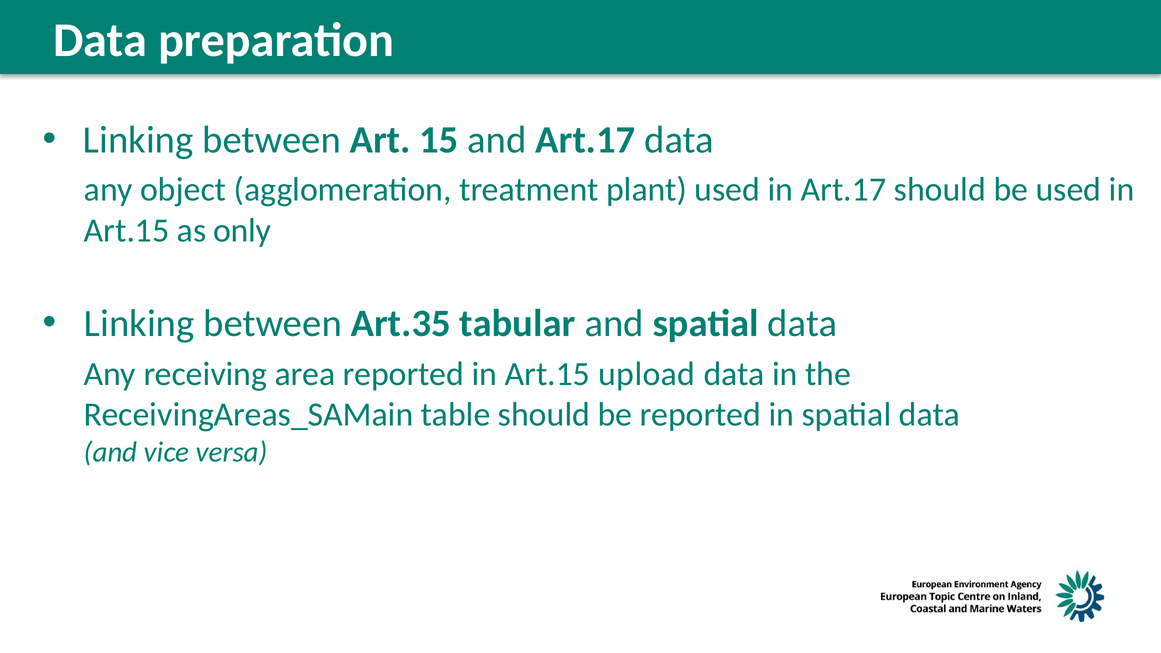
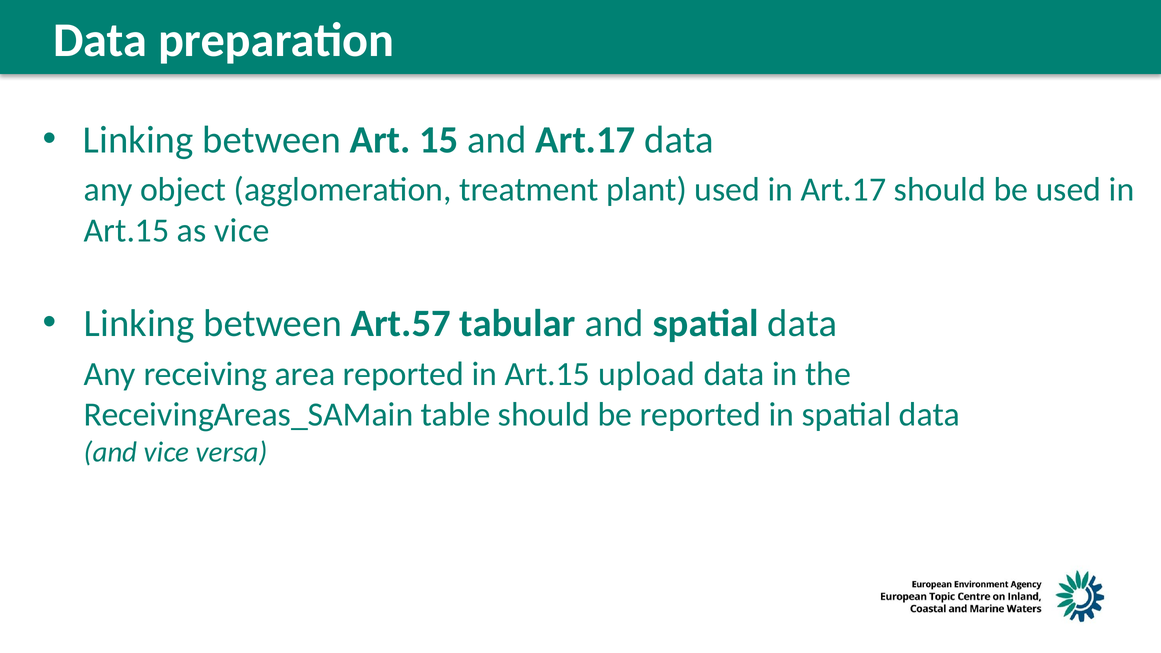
as only: only -> vice
Art.35: Art.35 -> Art.57
